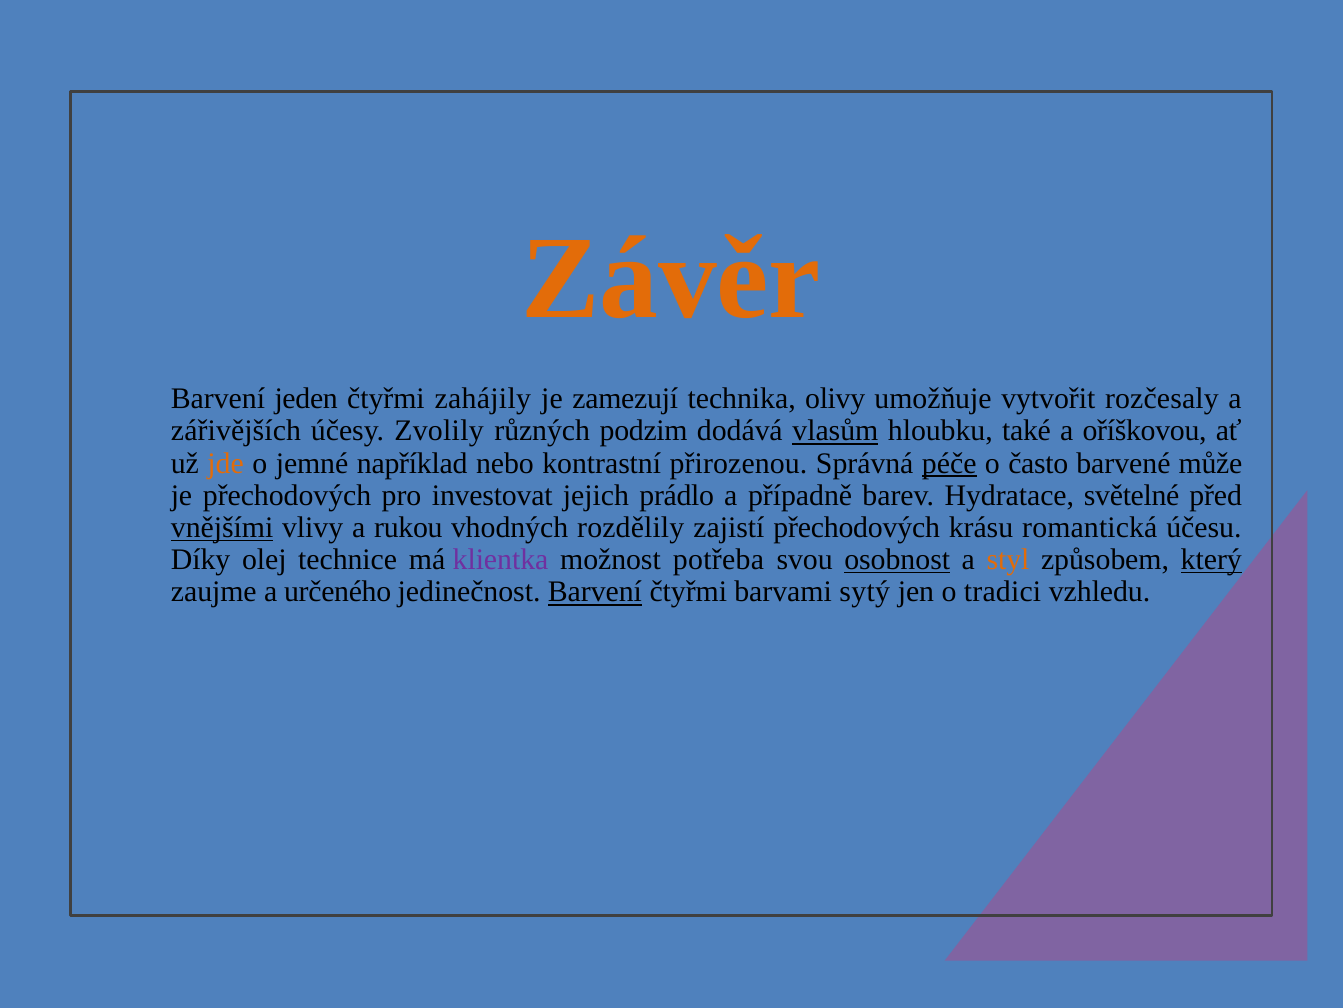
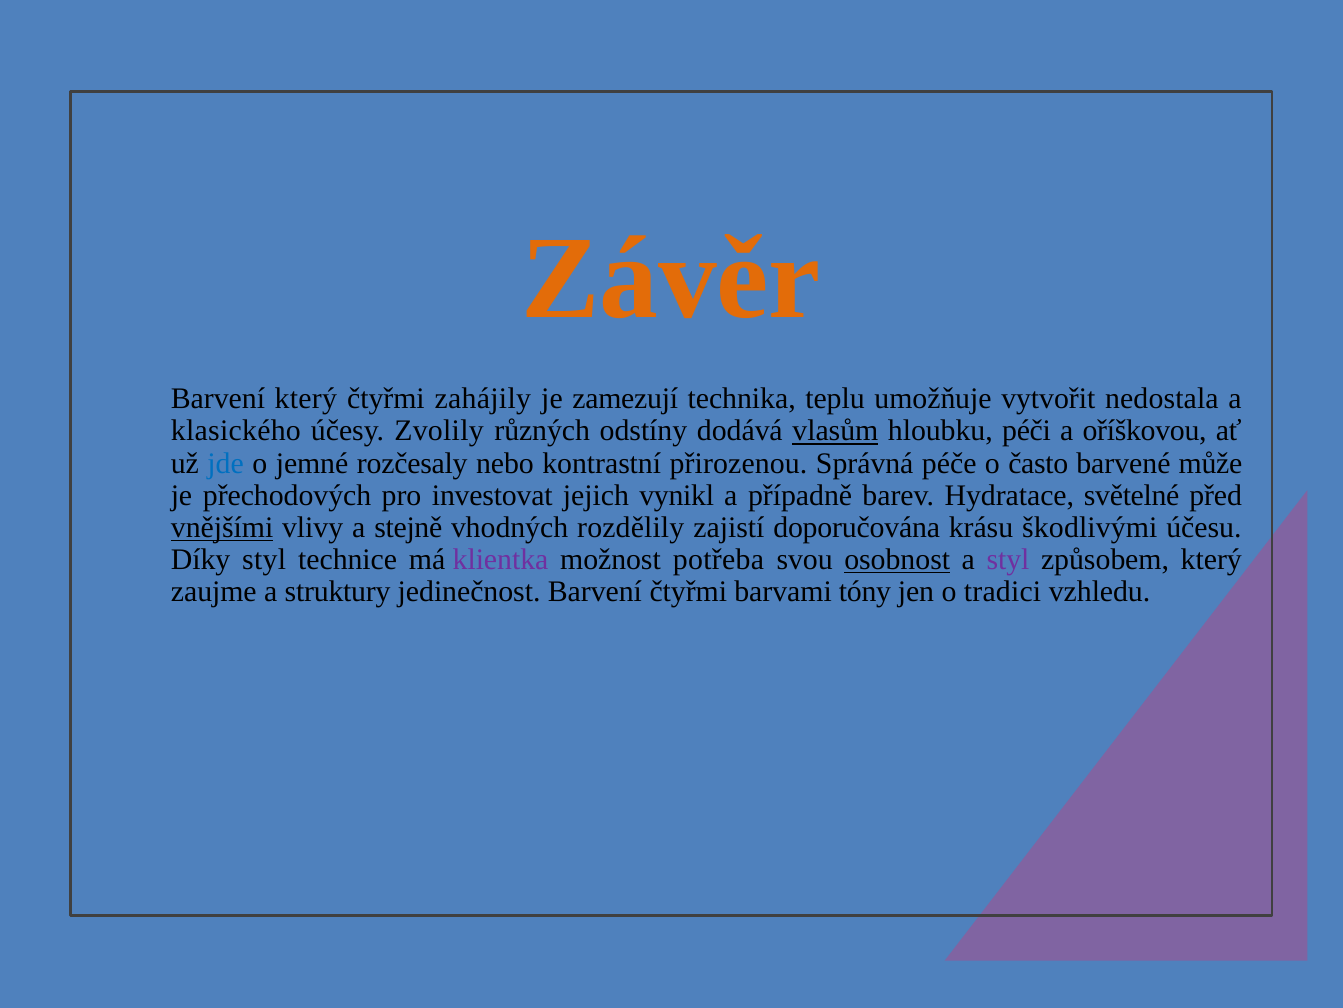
Barvení jeden: jeden -> který
olivy: olivy -> teplu
rozčesaly: rozčesaly -> nedostala
zářivějších: zářivějších -> klasického
podzim: podzim -> odstíny
také: také -> péči
jde colour: orange -> blue
například: například -> rozčesaly
péče underline: present -> none
prádlo: prádlo -> vynikl
rukou: rukou -> stejně
zajistí přechodových: přechodových -> doporučována
romantická: romantická -> škodlivými
Díky olej: olej -> styl
styl at (1008, 559) colour: orange -> purple
který at (1211, 559) underline: present -> none
určeného: určeného -> struktury
Barvení at (595, 591) underline: present -> none
sytý: sytý -> tóny
